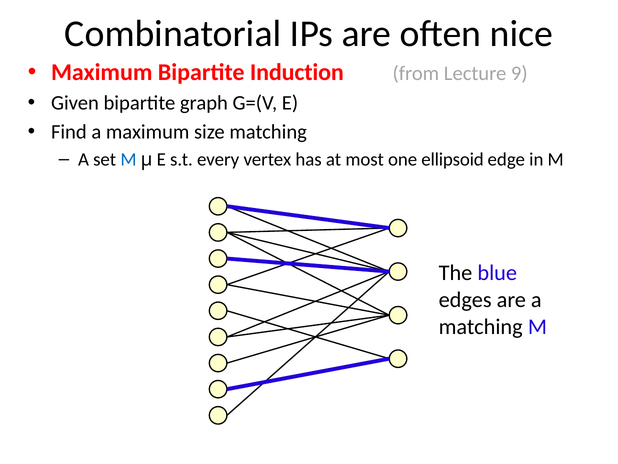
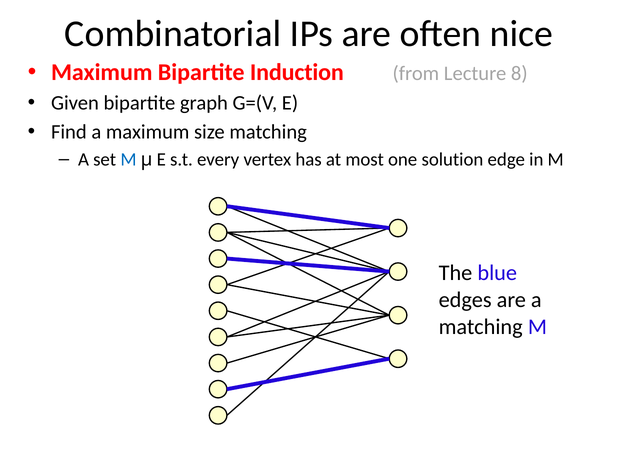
9: 9 -> 8
ellipsoid: ellipsoid -> solution
